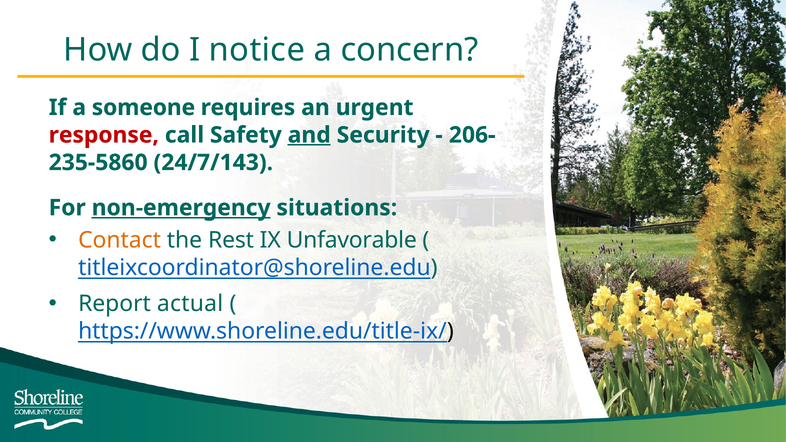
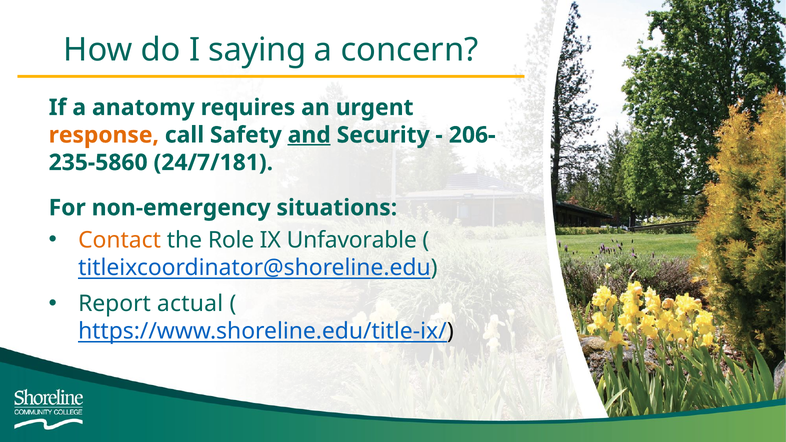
notice: notice -> saying
someone: someone -> anatomy
response colour: red -> orange
24/7/143: 24/7/143 -> 24/7/181
non-emergency underline: present -> none
Rest: Rest -> Role
